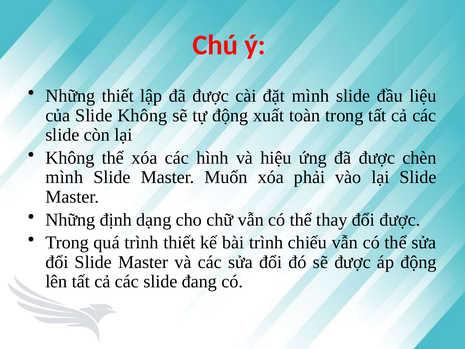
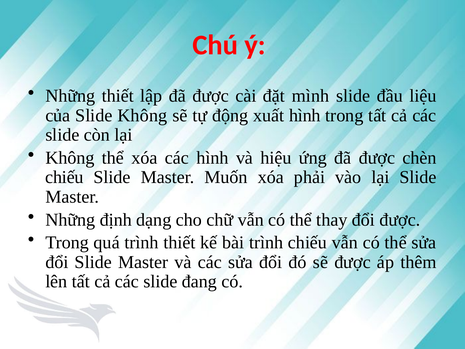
xuất toàn: toàn -> hình
mình at (64, 177): mình -> chiếu
áp động: động -> thêm
